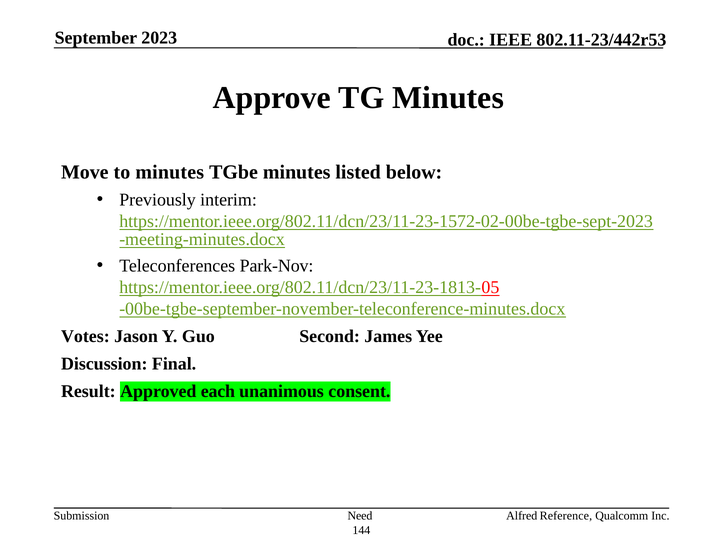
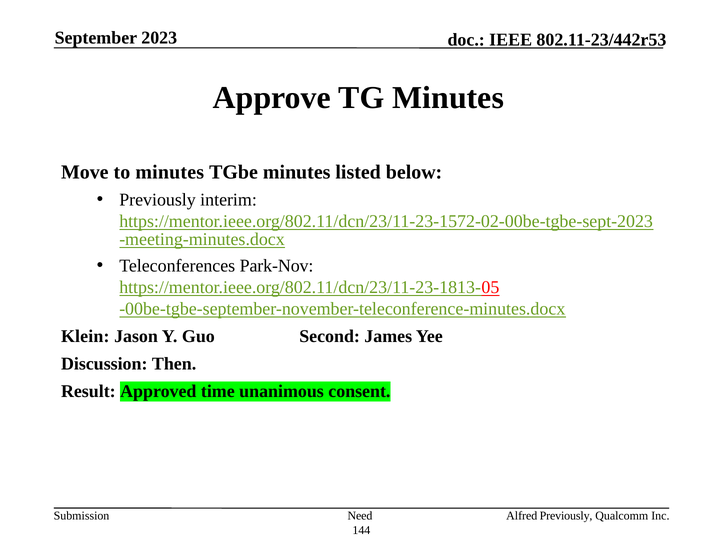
Votes: Votes -> Klein
Final: Final -> Then
each: each -> time
Alfred Reference: Reference -> Previously
